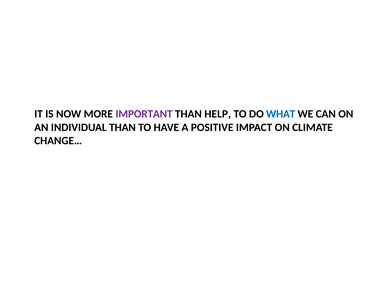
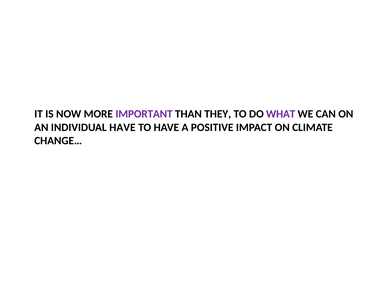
HELP: HELP -> THEY
WHAT colour: blue -> purple
INDIVIDUAL THAN: THAN -> HAVE
